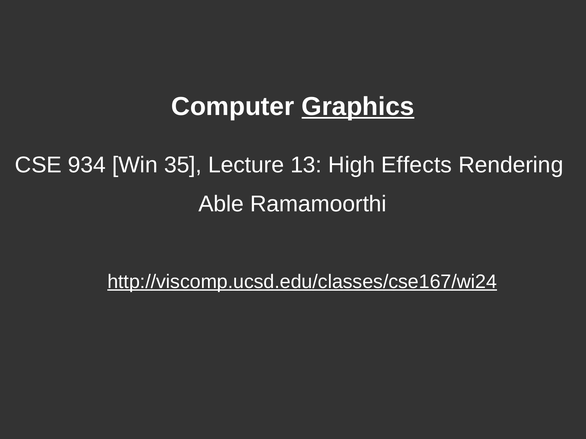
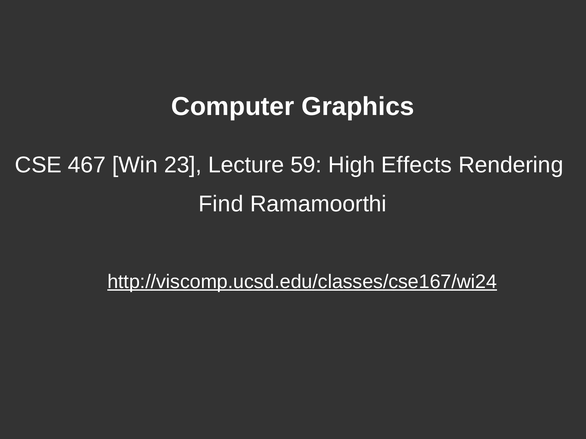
Graphics underline: present -> none
934: 934 -> 467
35: 35 -> 23
13: 13 -> 59
Able: Able -> Find
